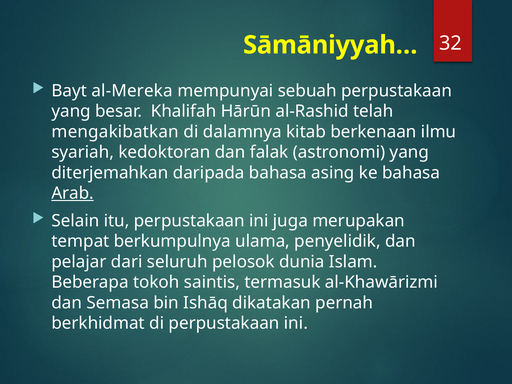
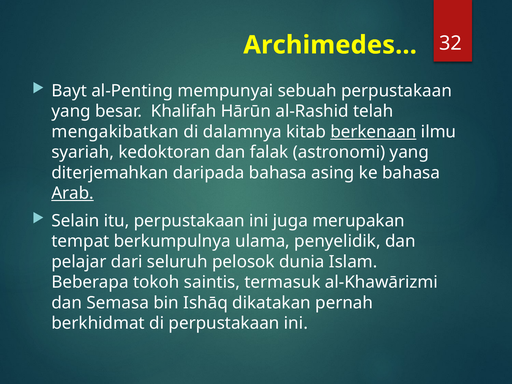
Sāmāniyyah…: Sāmāniyyah… -> Archimedes…
al-Mereka: al-Mereka -> al-Penting
berkenaan underline: none -> present
